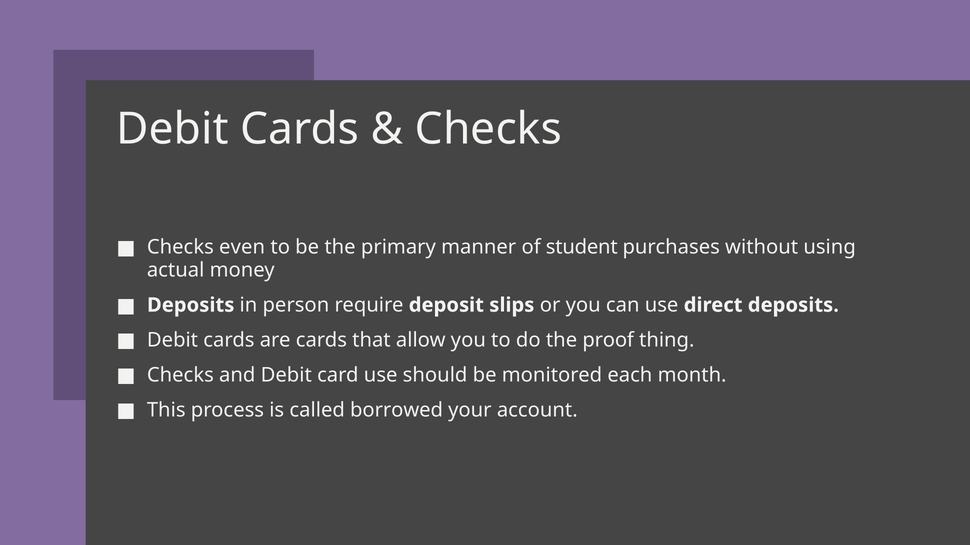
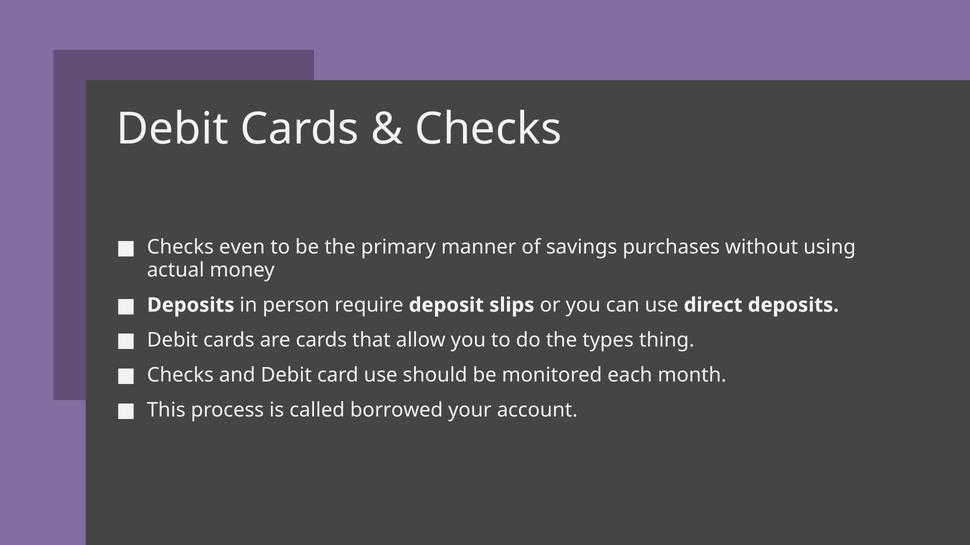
student: student -> savings
proof: proof -> types
